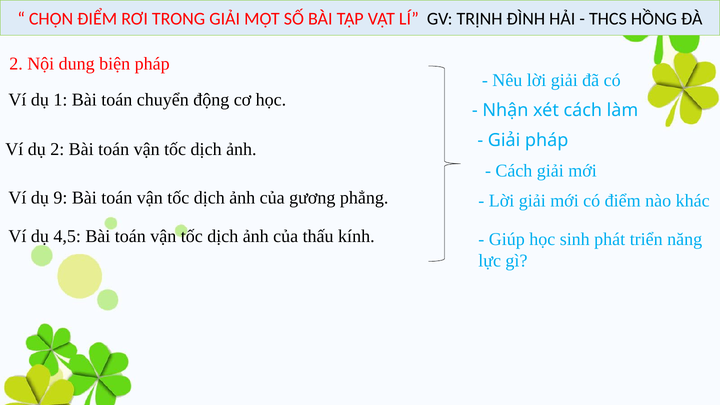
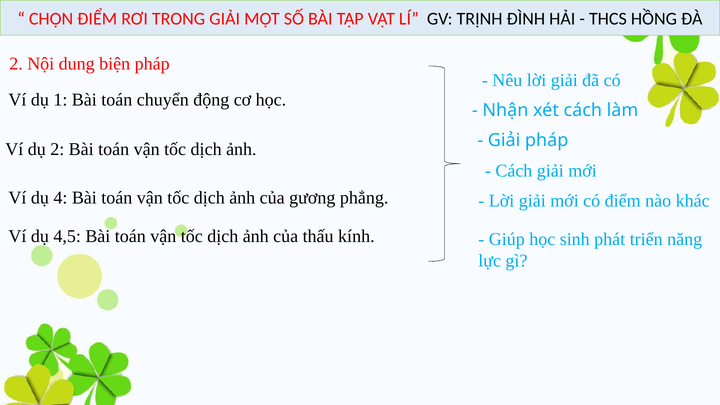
9: 9 -> 4
